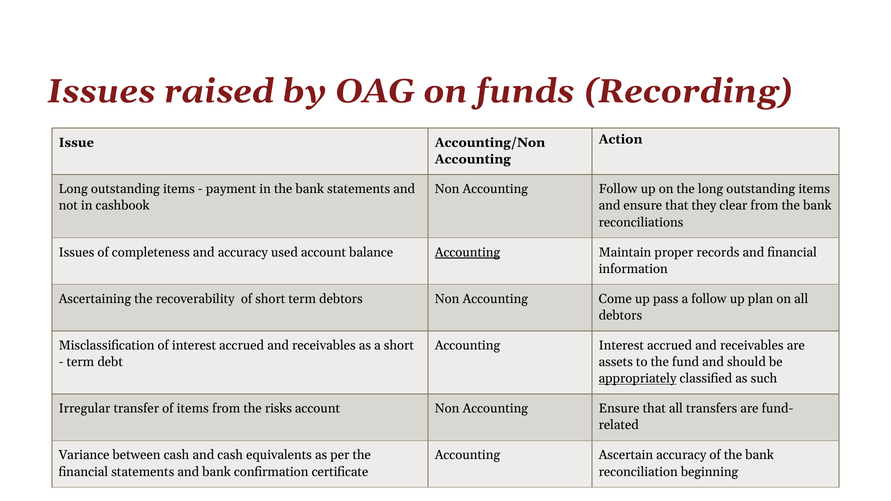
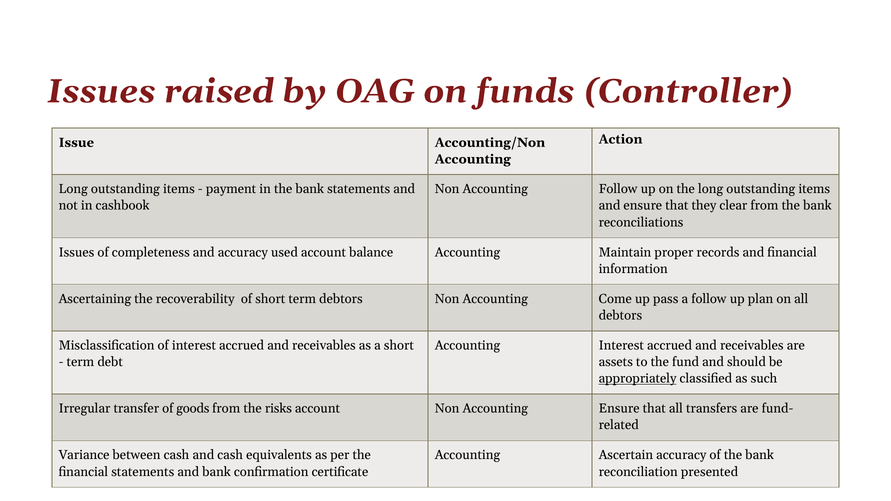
Recording: Recording -> Controller
Accounting at (467, 252) underline: present -> none
of items: items -> goods
beginning: beginning -> presented
